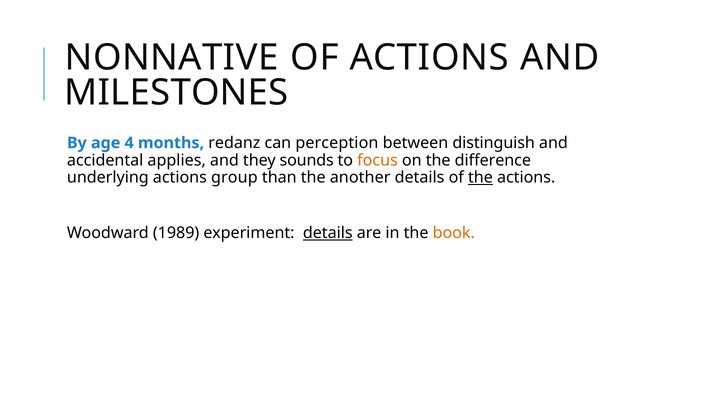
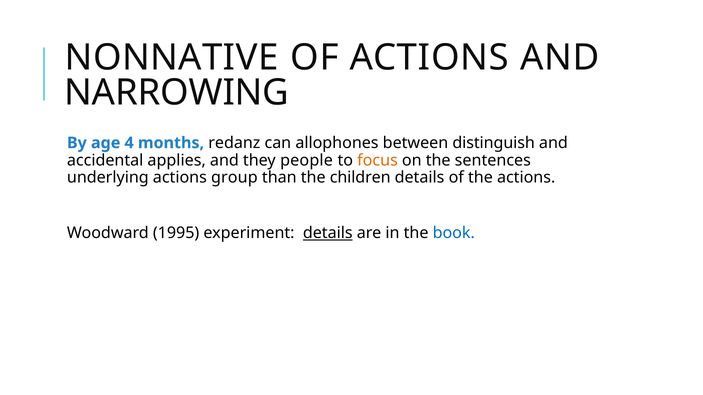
MILESTONES: MILESTONES -> NARROWING
perception: perception -> allophones
sounds: sounds -> people
difference: difference -> sentences
another: another -> children
the at (480, 178) underline: present -> none
1989: 1989 -> 1995
book colour: orange -> blue
